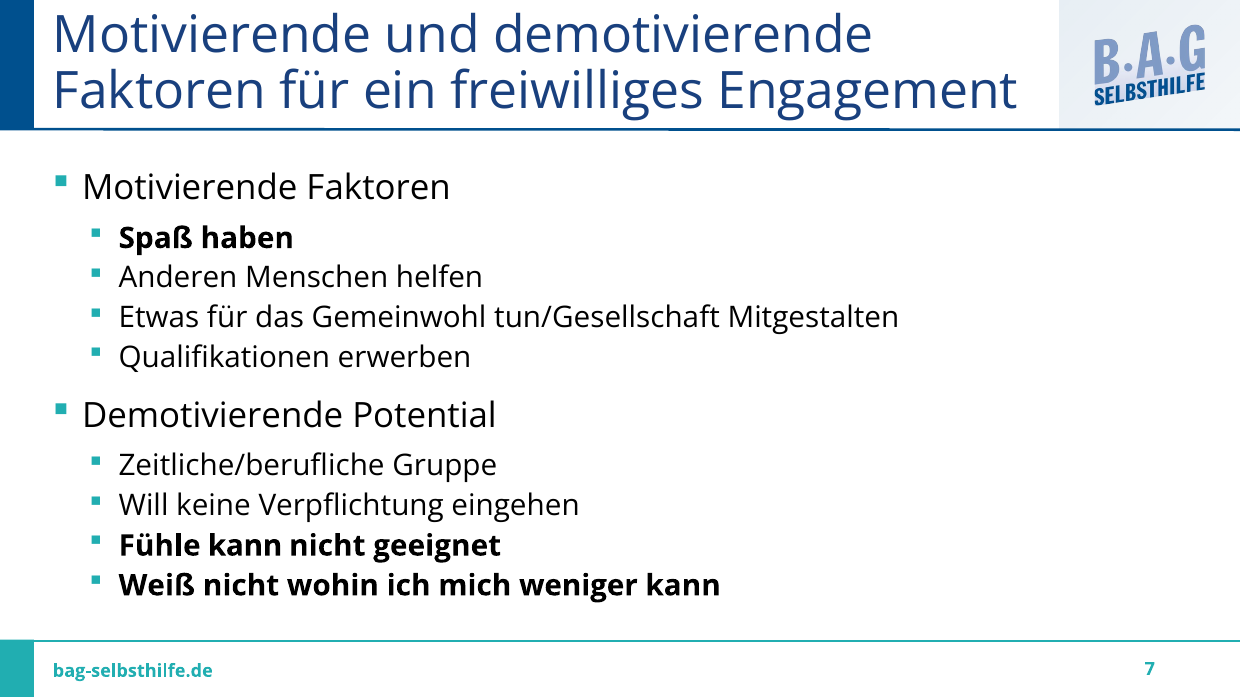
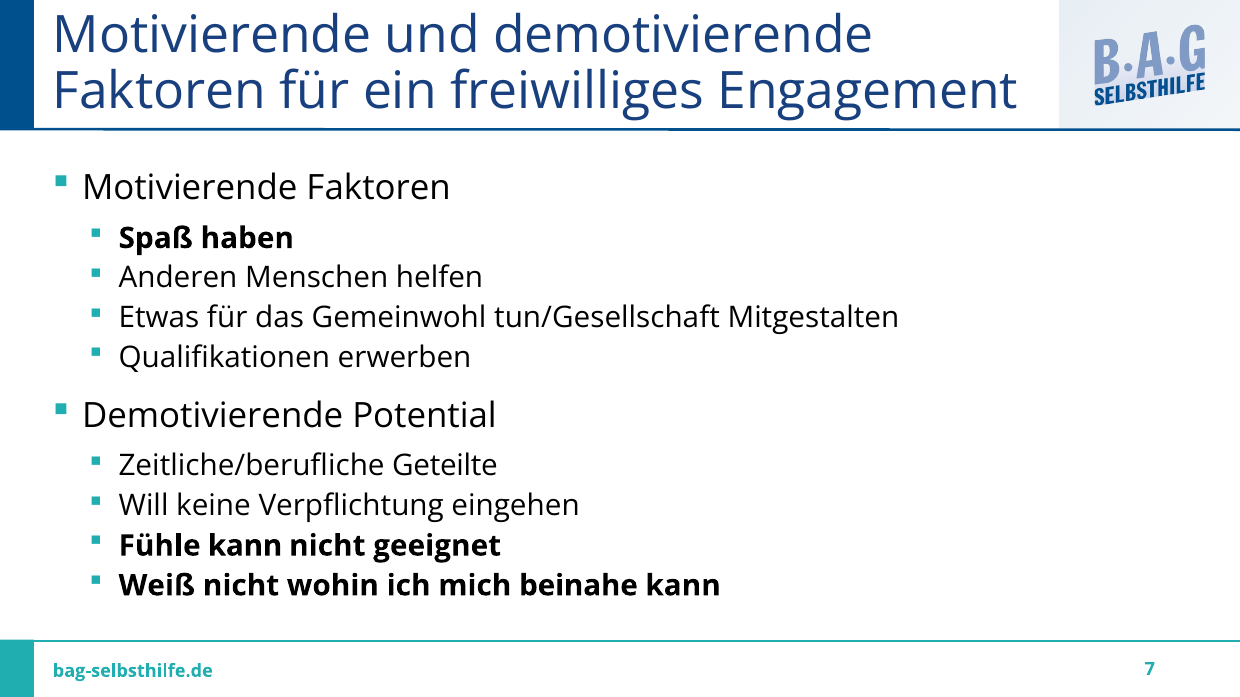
Gruppe: Gruppe -> Geteilte
weniger: weniger -> beinahe
